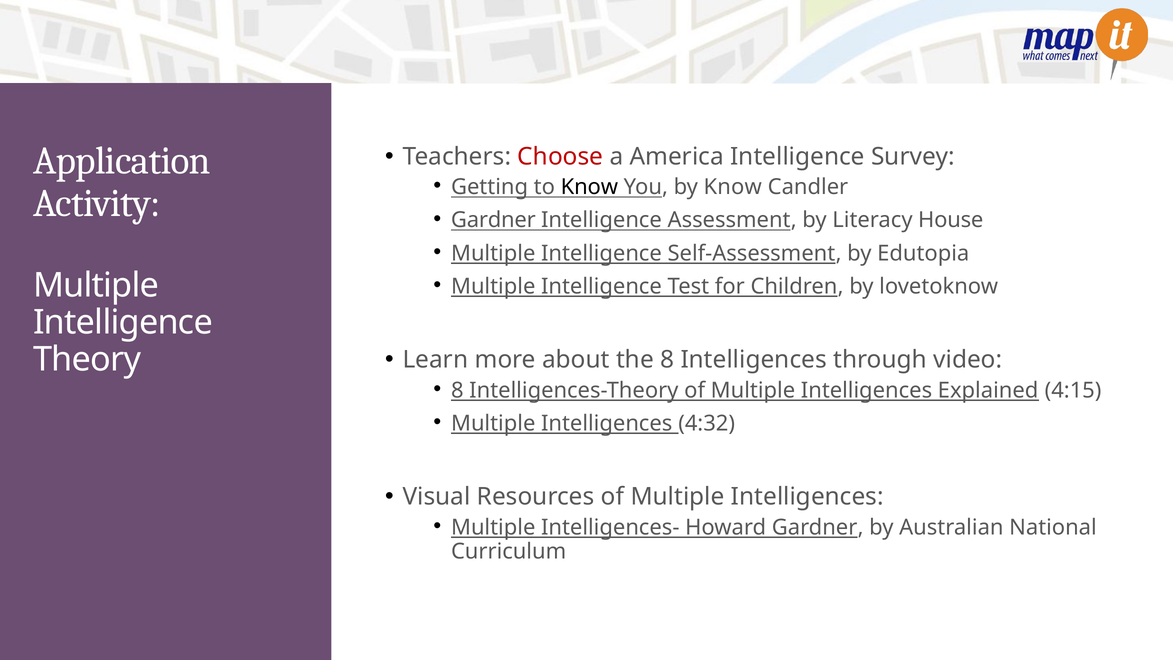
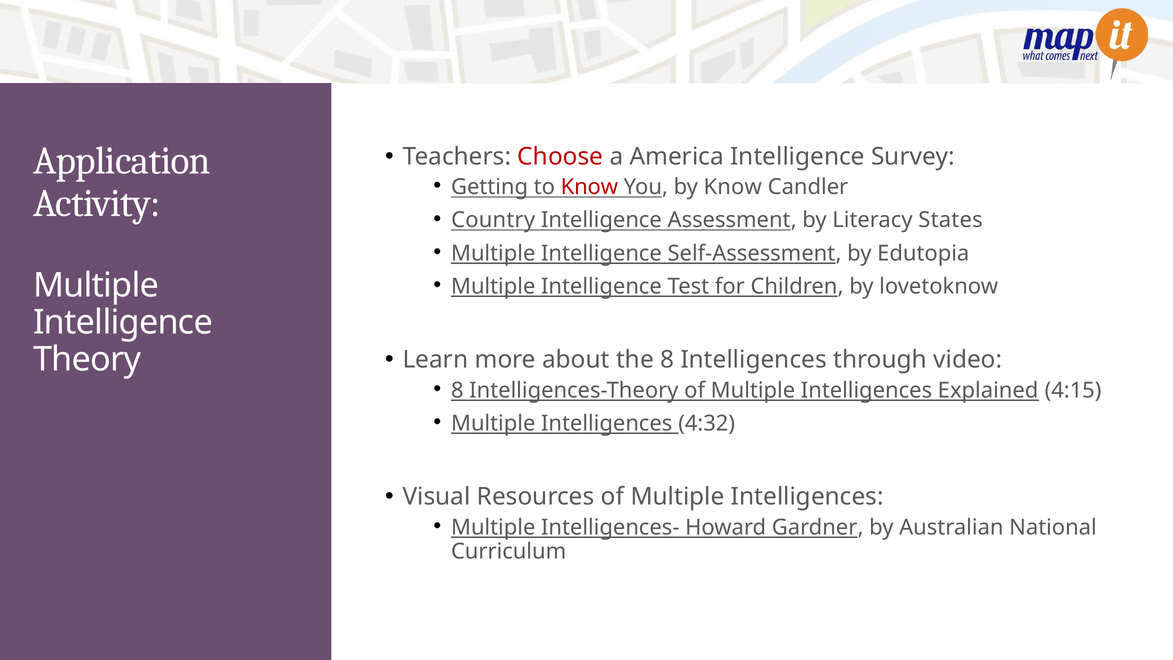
Know at (589, 187) colour: black -> red
Gardner at (493, 220): Gardner -> Country
House: House -> States
